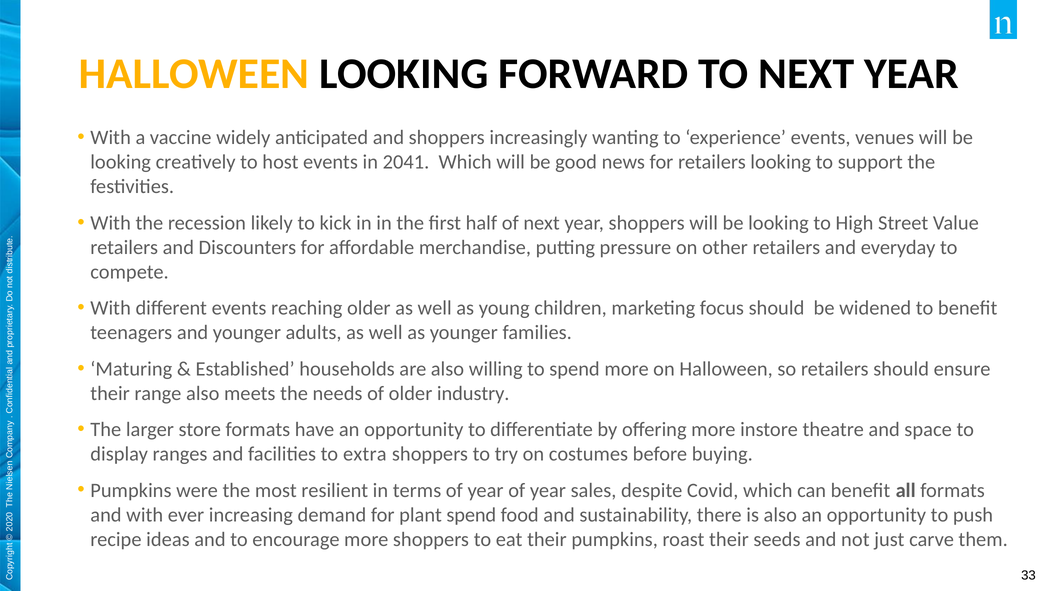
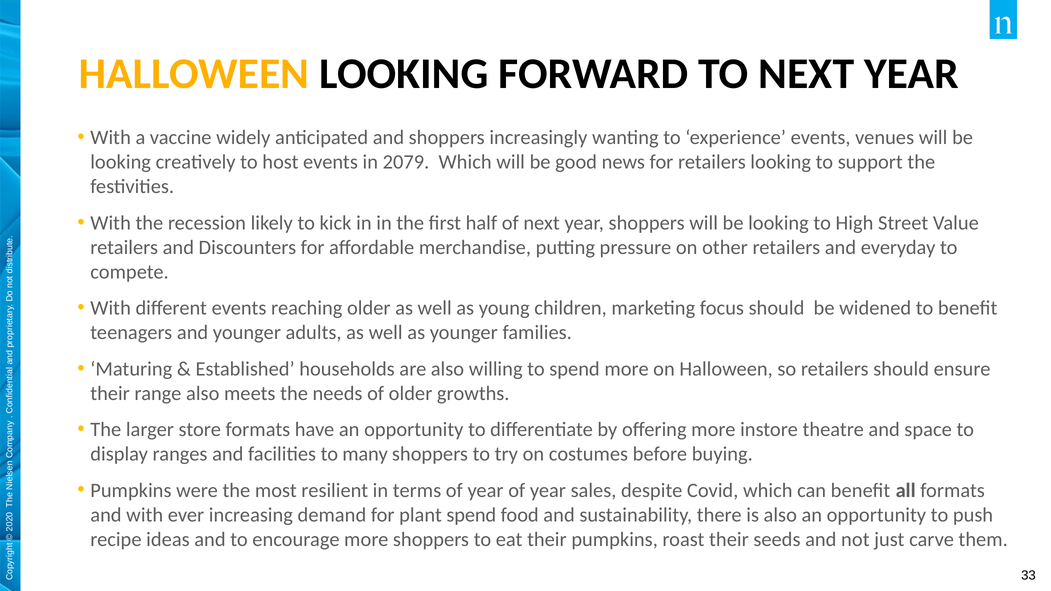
2041: 2041 -> 2079
industry: industry -> growths
extra: extra -> many
